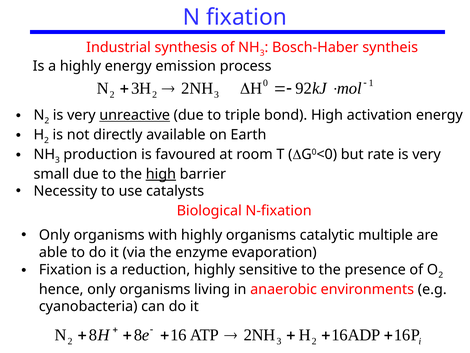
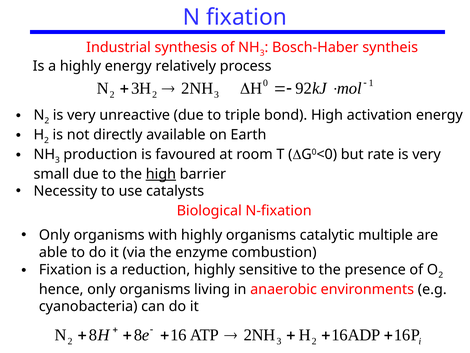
emission: emission -> relatively
unreactive underline: present -> none
evaporation: evaporation -> combustion
